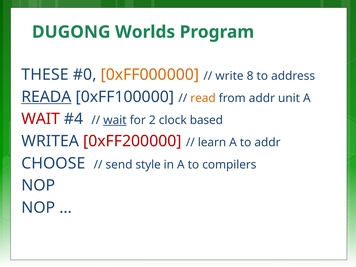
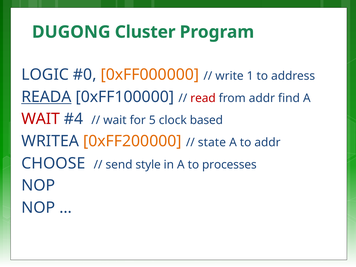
Worlds: Worlds -> Cluster
THESE: THESE -> LOGIC
8: 8 -> 1
read colour: orange -> red
unit: unit -> find
wait at (115, 120) underline: present -> none
2: 2 -> 5
0xFF200000 colour: red -> orange
learn: learn -> state
compilers: compilers -> processes
